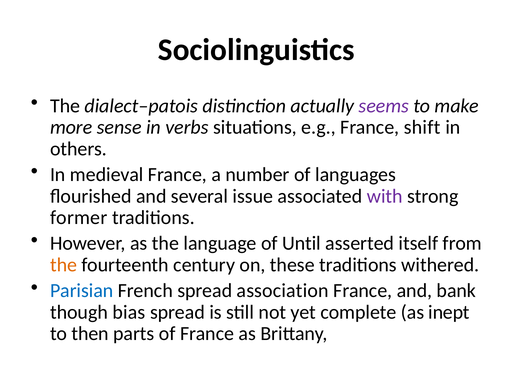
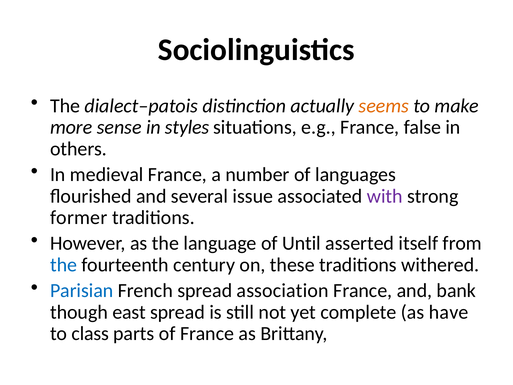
seems colour: purple -> orange
verbs: verbs -> styles
shift: shift -> false
the at (64, 265) colour: orange -> blue
bias: bias -> east
inept: inept -> have
then: then -> class
